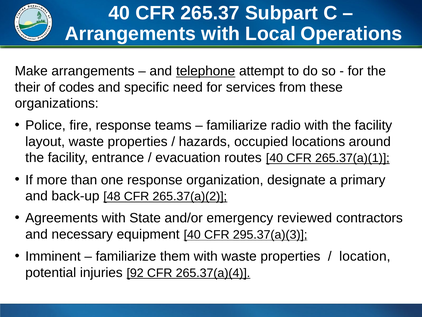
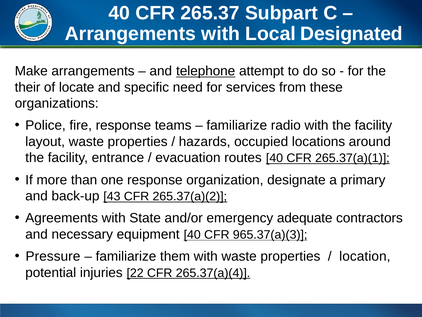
Operations: Operations -> Designated
codes: codes -> locate
48: 48 -> 43
reviewed: reviewed -> adequate
295.37(a)(3: 295.37(a)(3 -> 965.37(a)(3
Imminent: Imminent -> Pressure
92: 92 -> 22
